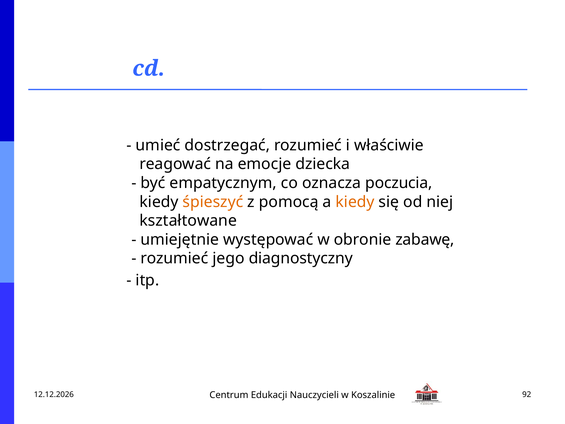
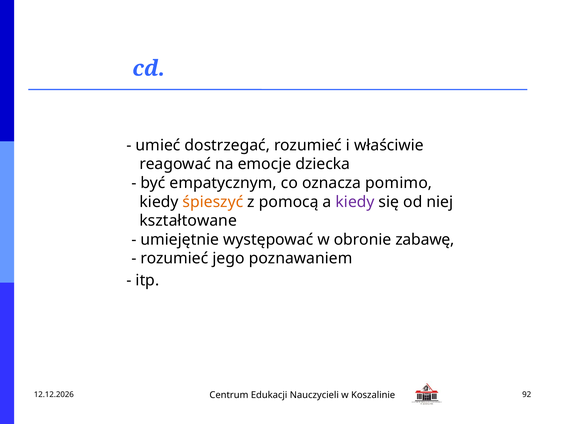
poczucia: poczucia -> pomimo
kiedy at (355, 202) colour: orange -> purple
diagnostyczny: diagnostyczny -> poznawaniem
